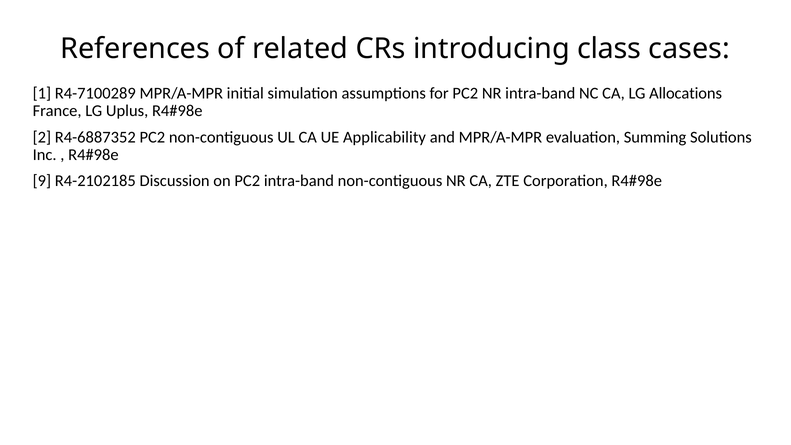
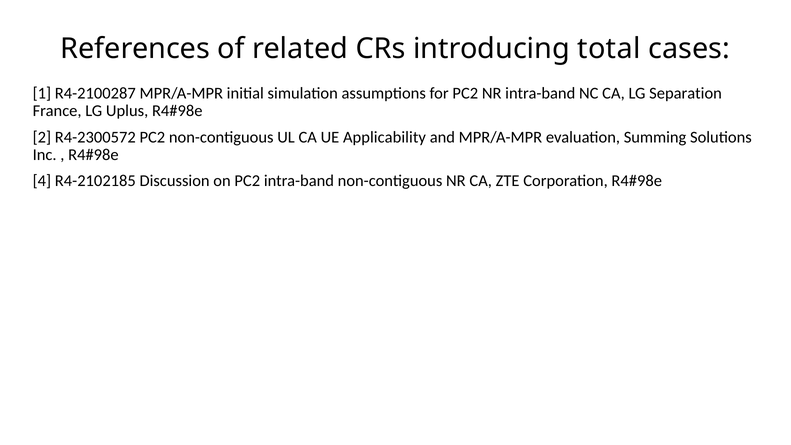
class: class -> total
R4-7100289: R4-7100289 -> R4-2100287
Allocations: Allocations -> Separation
R4-6887352: R4-6887352 -> R4-2300572
9: 9 -> 4
